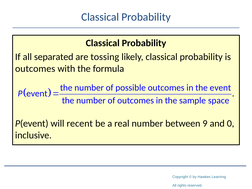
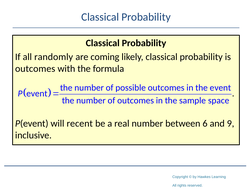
separated: separated -> randomly
tossing: tossing -> coming
9: 9 -> 6
0: 0 -> 9
